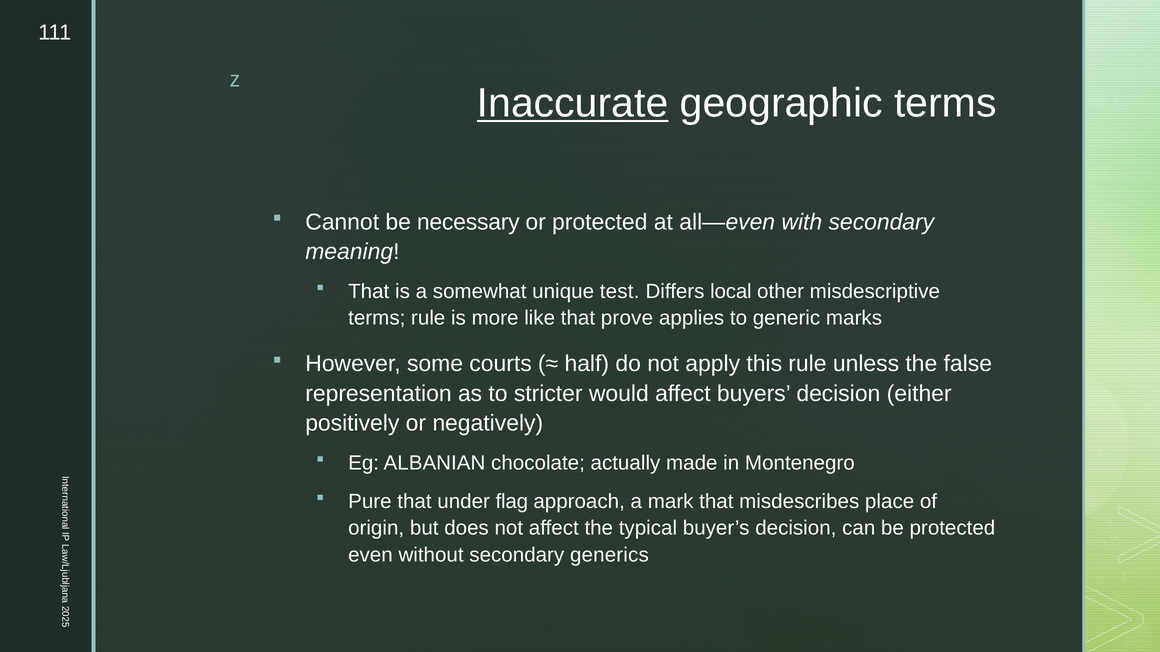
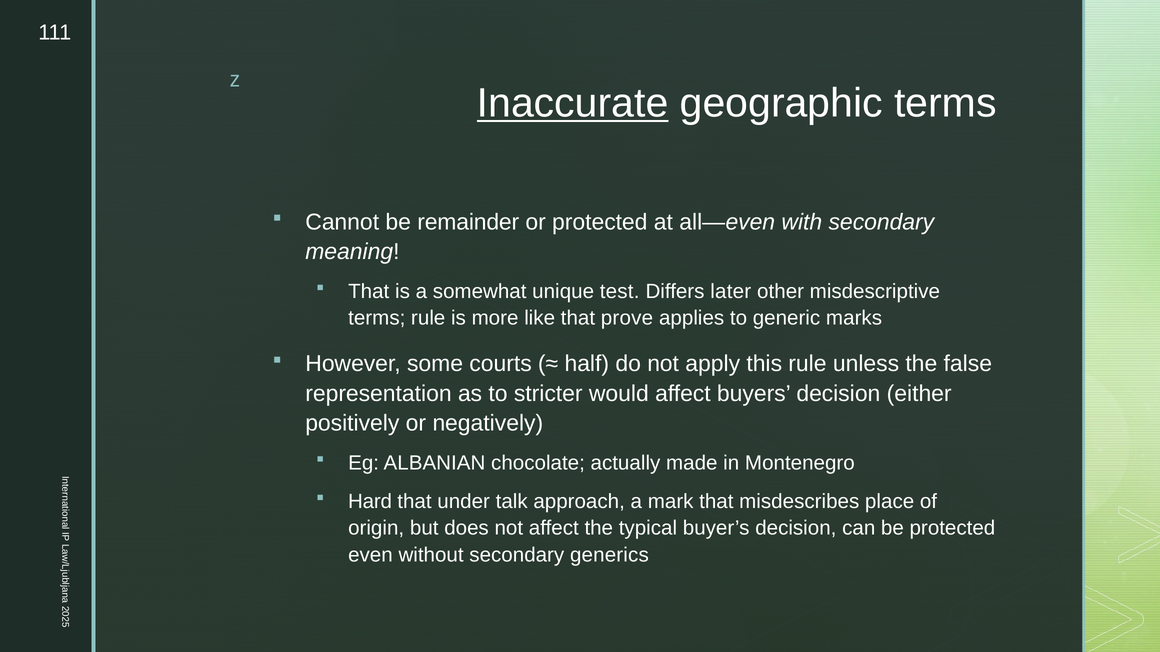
necessary: necessary -> remainder
local: local -> later
Pure: Pure -> Hard
flag: flag -> talk
